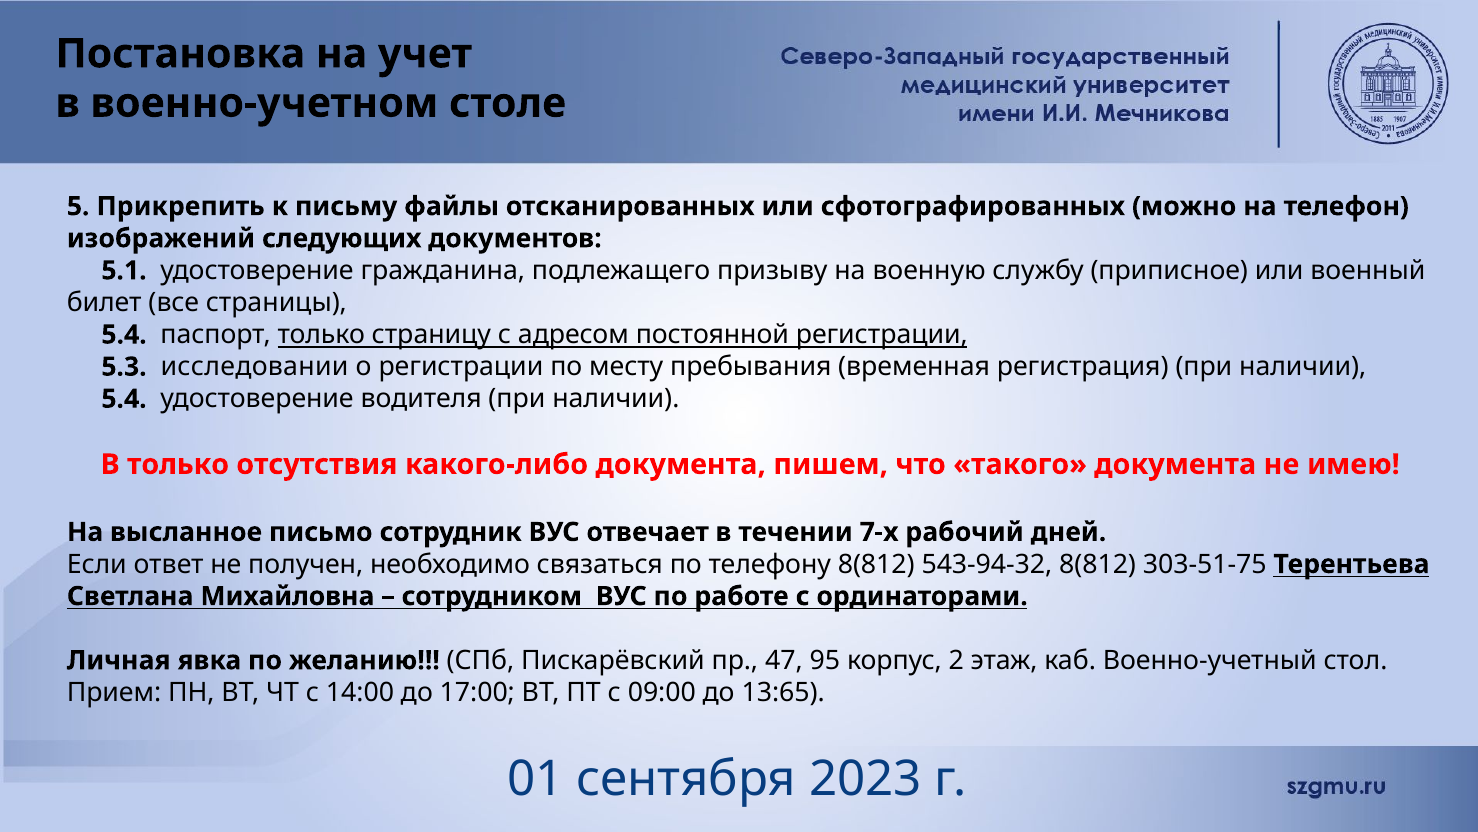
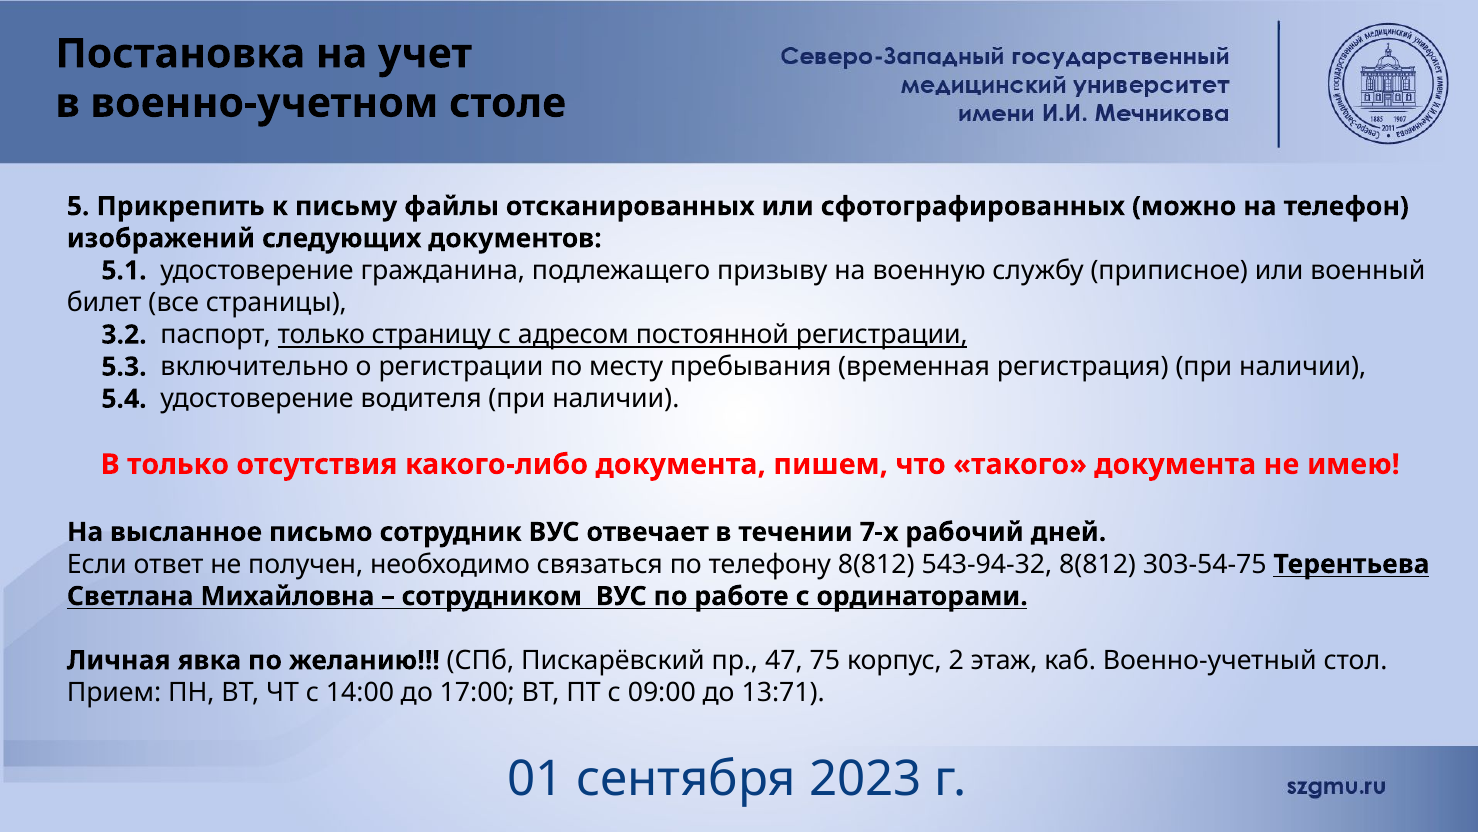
5.4 at (124, 335): 5.4 -> 3.2
исследовании: исследовании -> включительно
303-51-75: 303-51-75 -> 303-54-75
95: 95 -> 75
13:65: 13:65 -> 13:71
